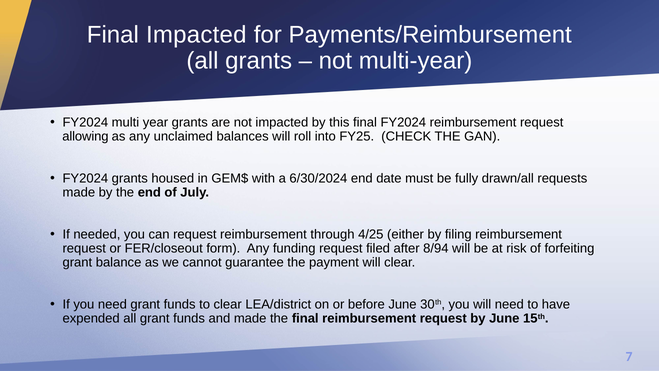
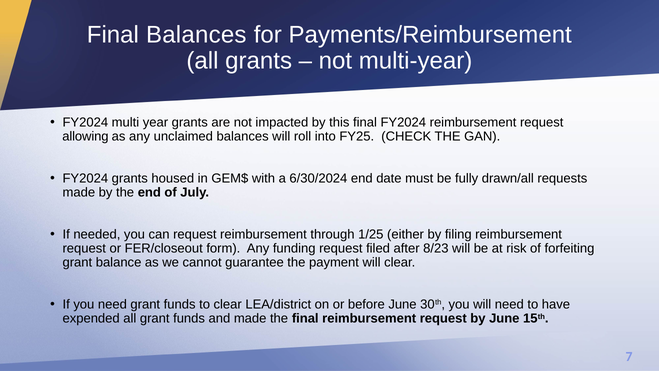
Final Impacted: Impacted -> Balances
4/25: 4/25 -> 1/25
8/94: 8/94 -> 8/23
